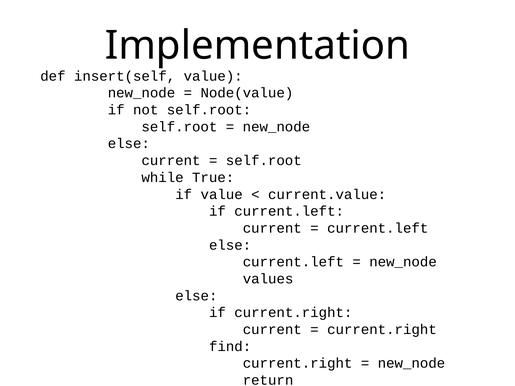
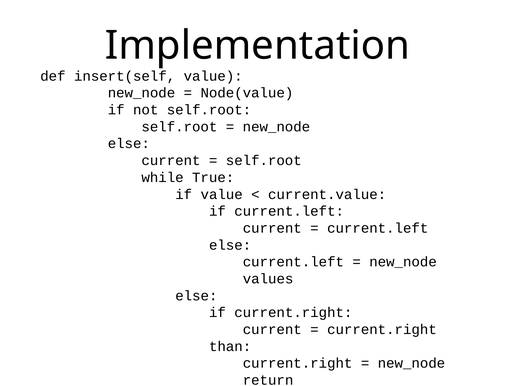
find: find -> than
